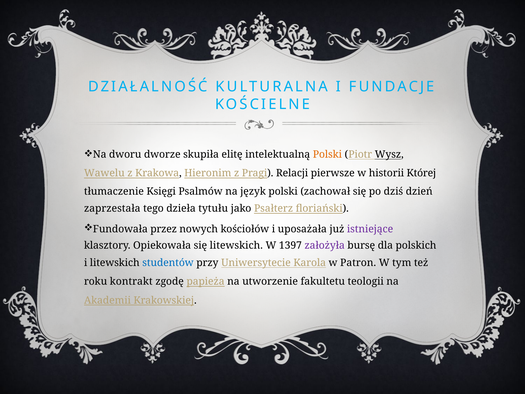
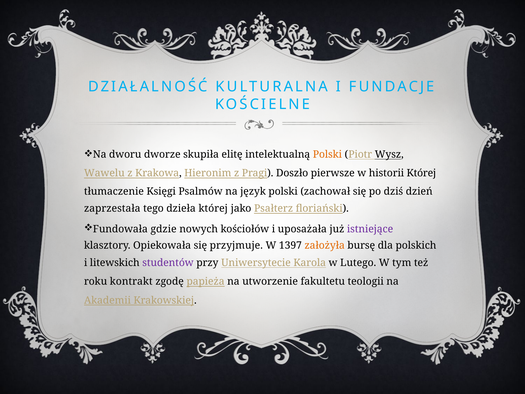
Relacji: Relacji -> Doszło
dzieła tytułu: tytułu -> której
przez: przez -> gdzie
się litewskich: litewskich -> przyjmuje
założyła colour: purple -> orange
studentów colour: blue -> purple
Patron: Patron -> Lutego
